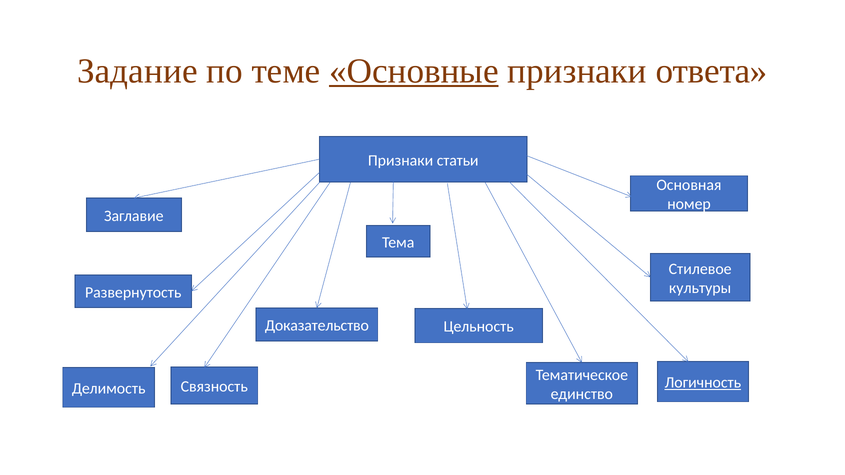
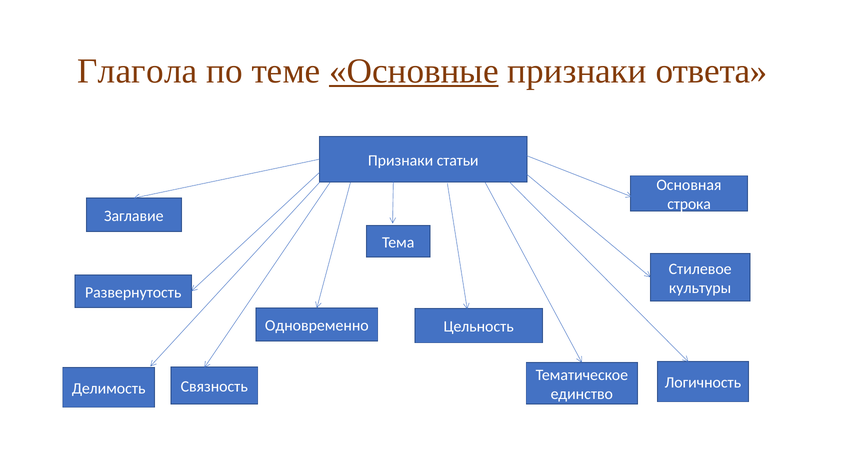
Задание: Задание -> Глагола
номер: номер -> строка
Доказательство: Доказательство -> Одновременно
Логичность underline: present -> none
